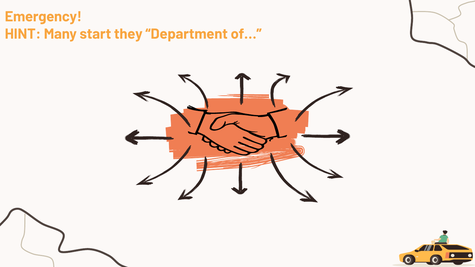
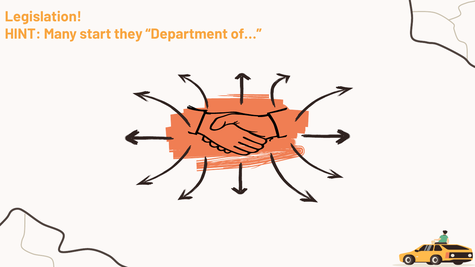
Emergency: Emergency -> Legislation
